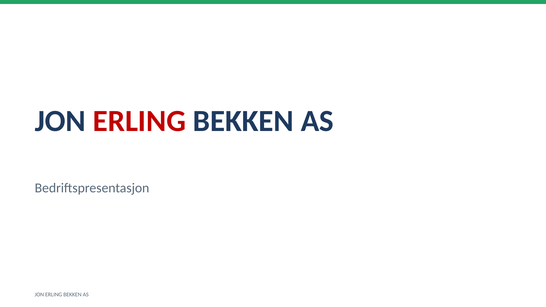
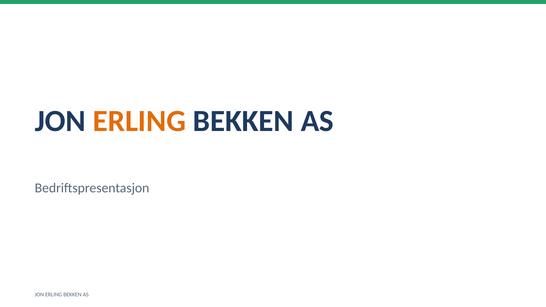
ERLING at (139, 121) colour: red -> orange
